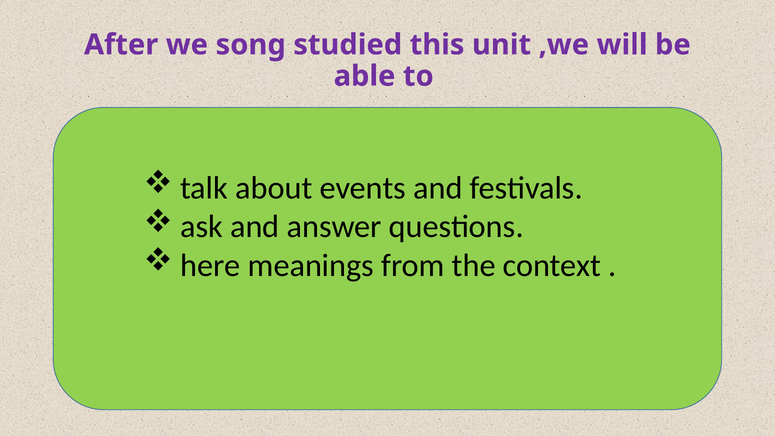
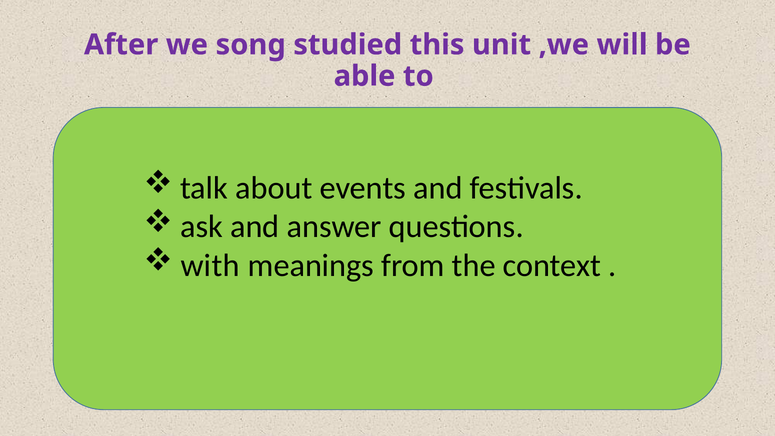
here: here -> with
